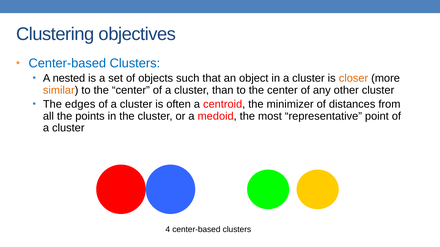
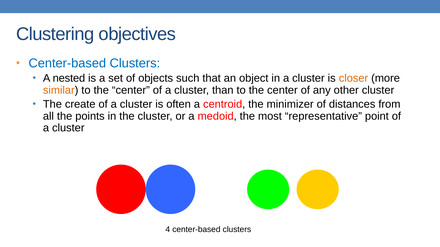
edges: edges -> create
